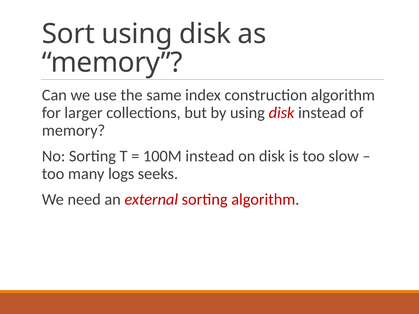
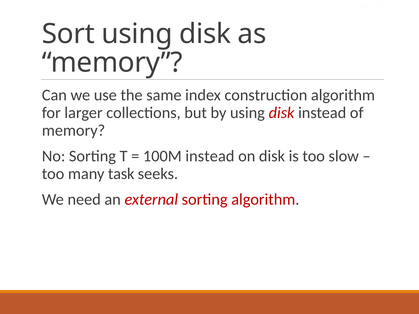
logs: logs -> task
